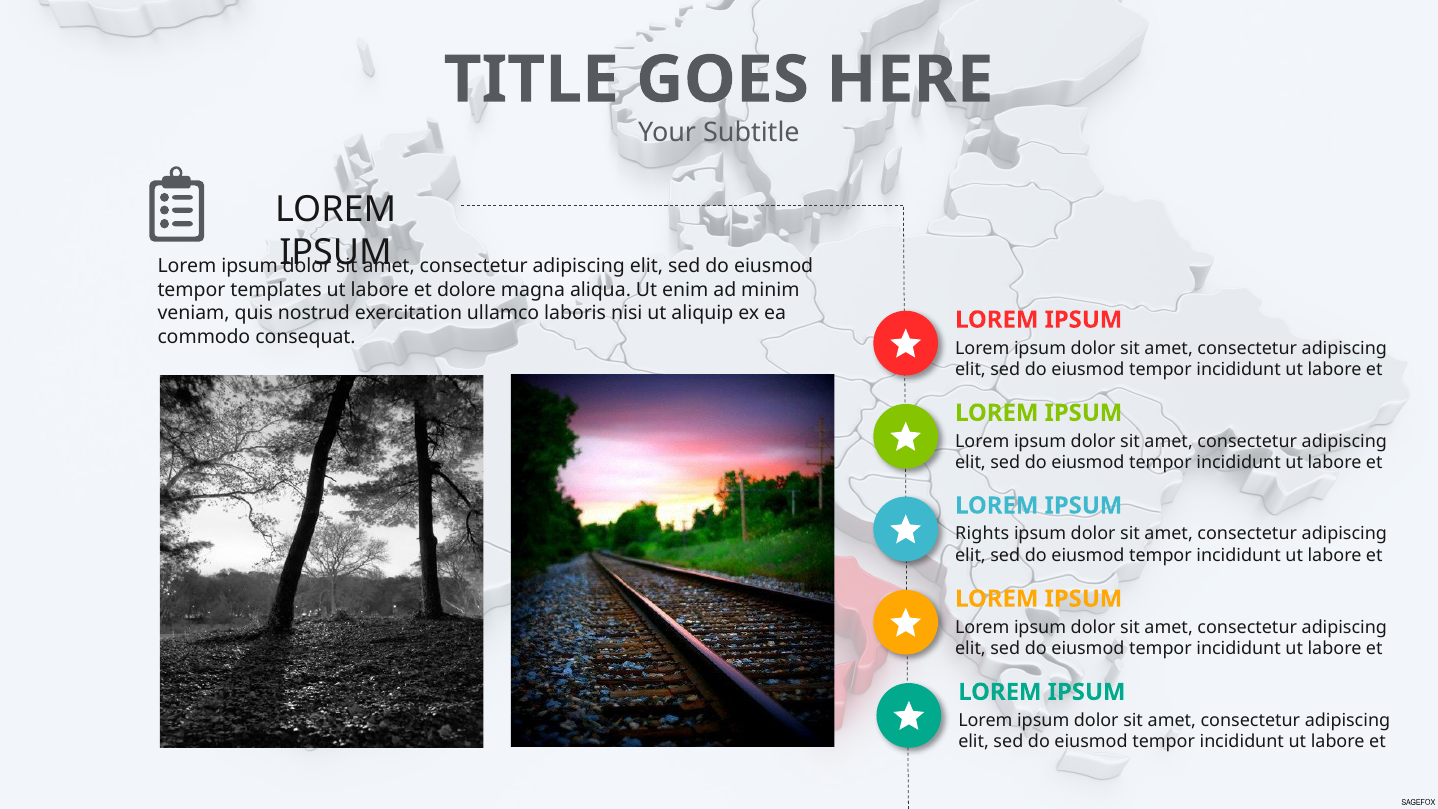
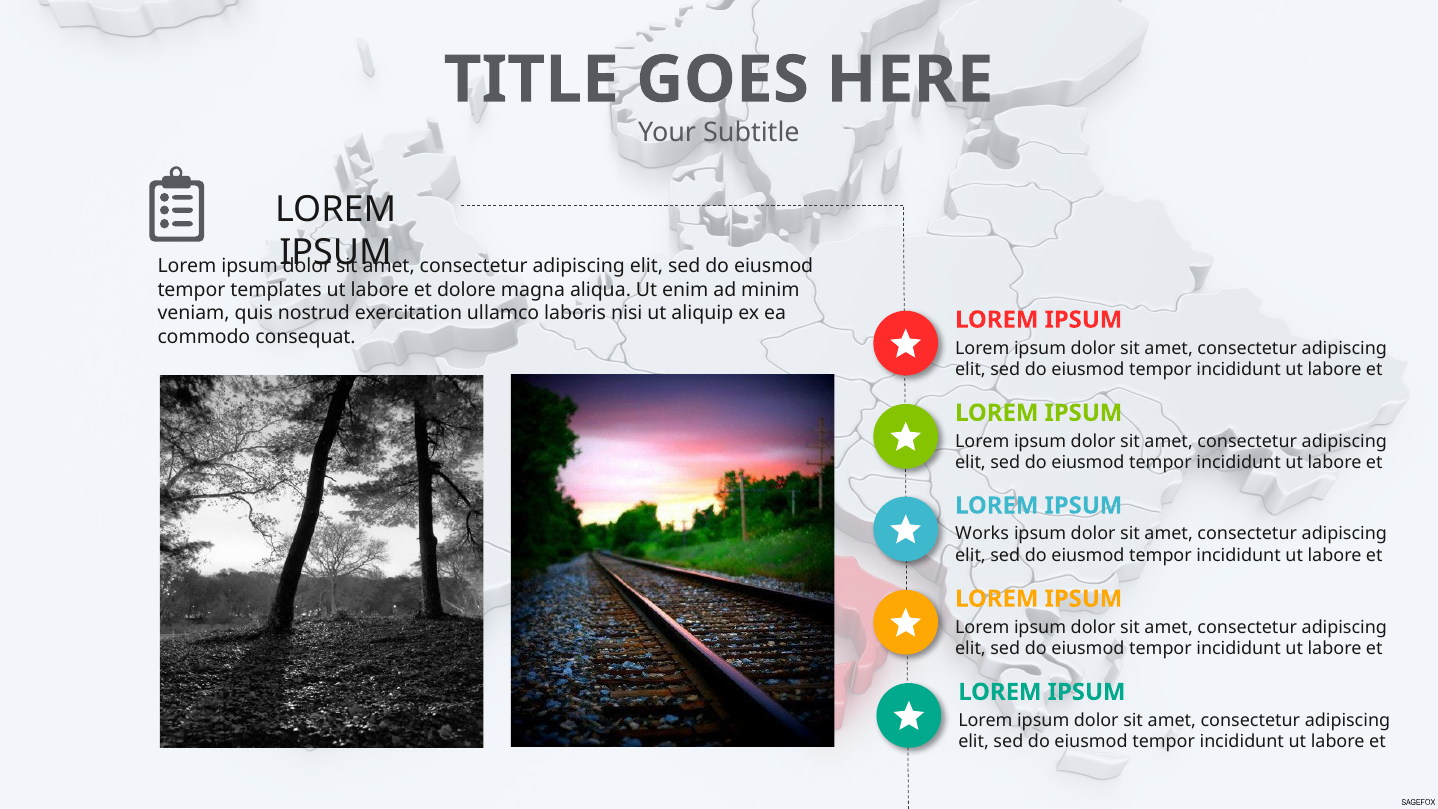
Rights: Rights -> Works
